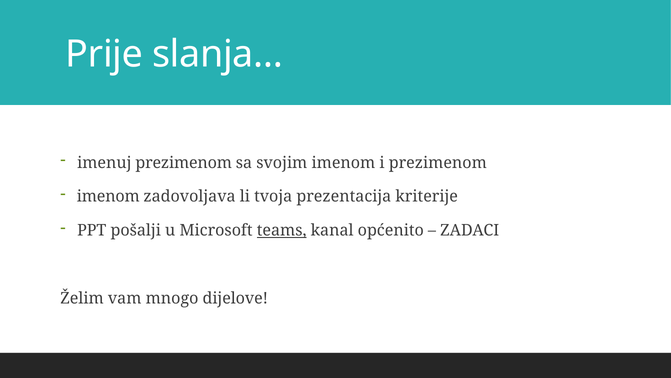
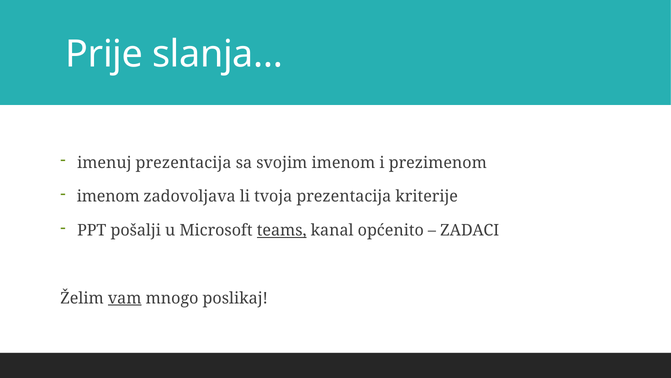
imenuj prezimenom: prezimenom -> prezentacija
vam underline: none -> present
dijelove: dijelove -> poslikaj
